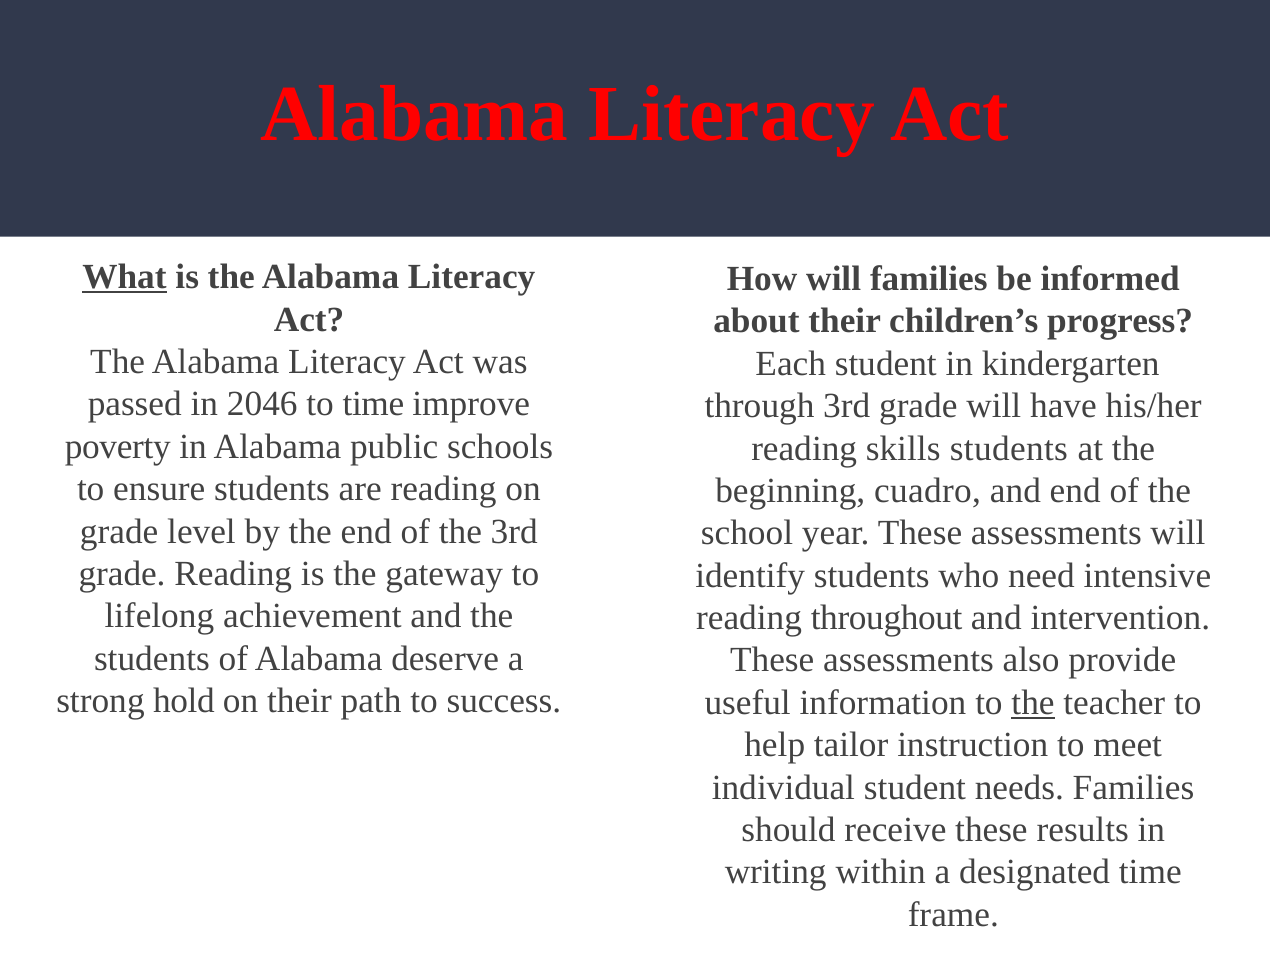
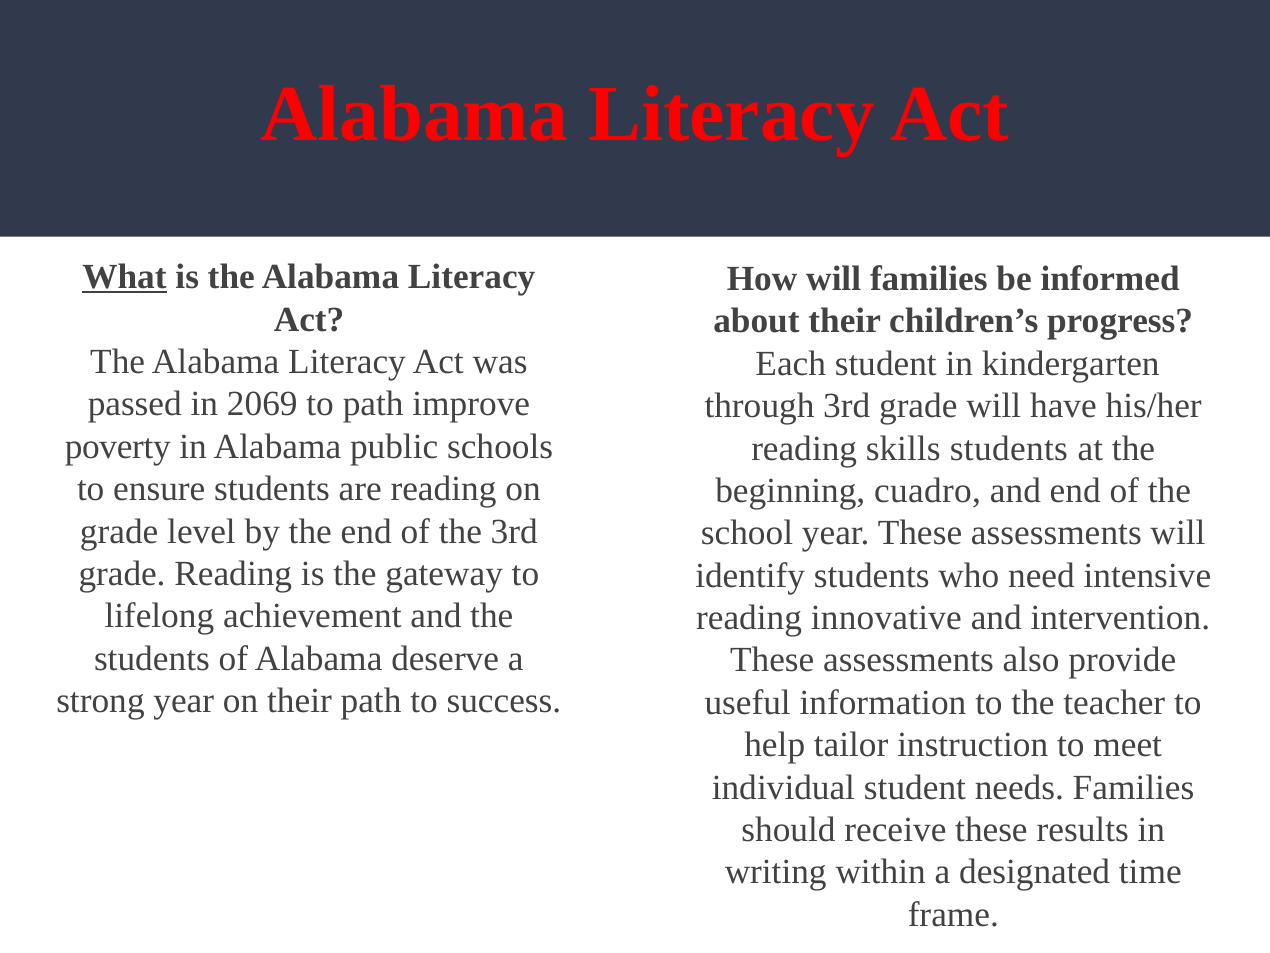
2046: 2046 -> 2069
to time: time -> path
throughout: throughout -> innovative
strong hold: hold -> year
the at (1033, 702) underline: present -> none
